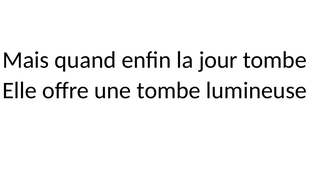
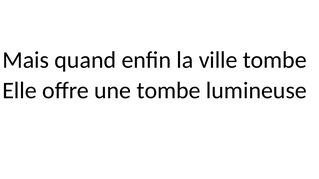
jour: jour -> ville
